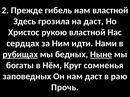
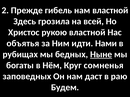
на даст: даст -> всей
сердцах: сердцах -> объятья
рубищах underline: present -> none
Прочь: Прочь -> Будем
